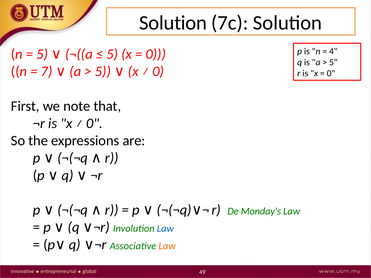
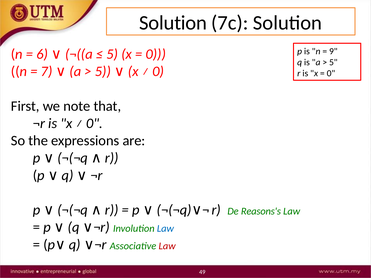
4: 4 -> 9
5 at (42, 54): 5 -> 6
Monday's: Monday's -> Reasons's
Law at (167, 246) colour: orange -> red
